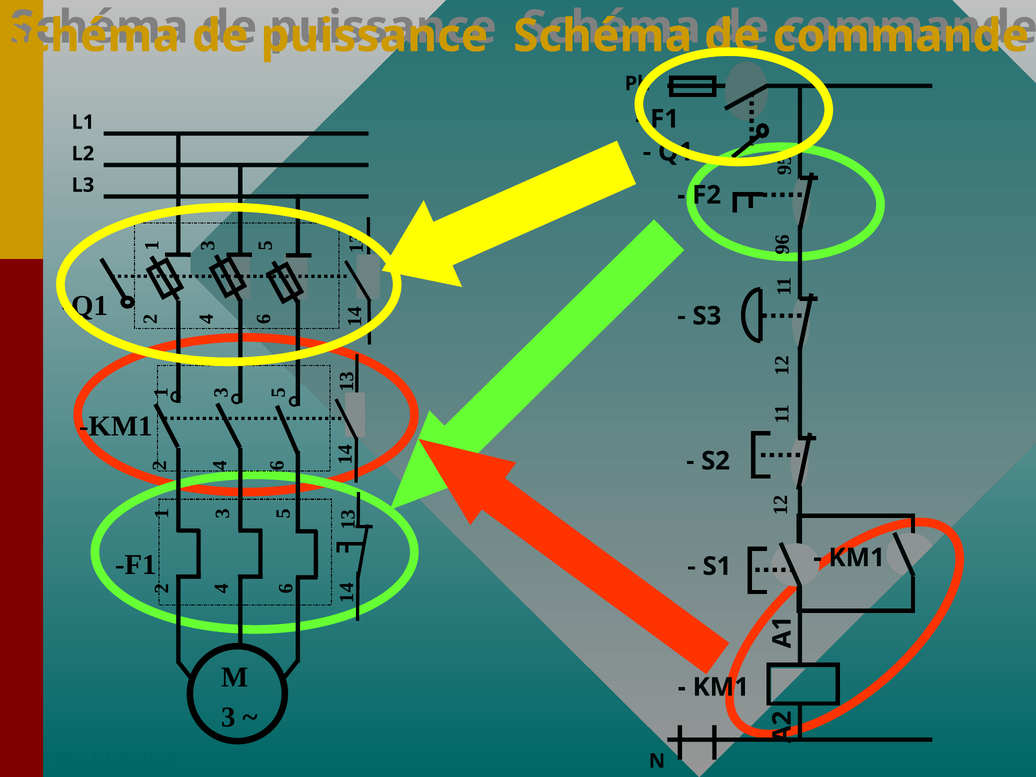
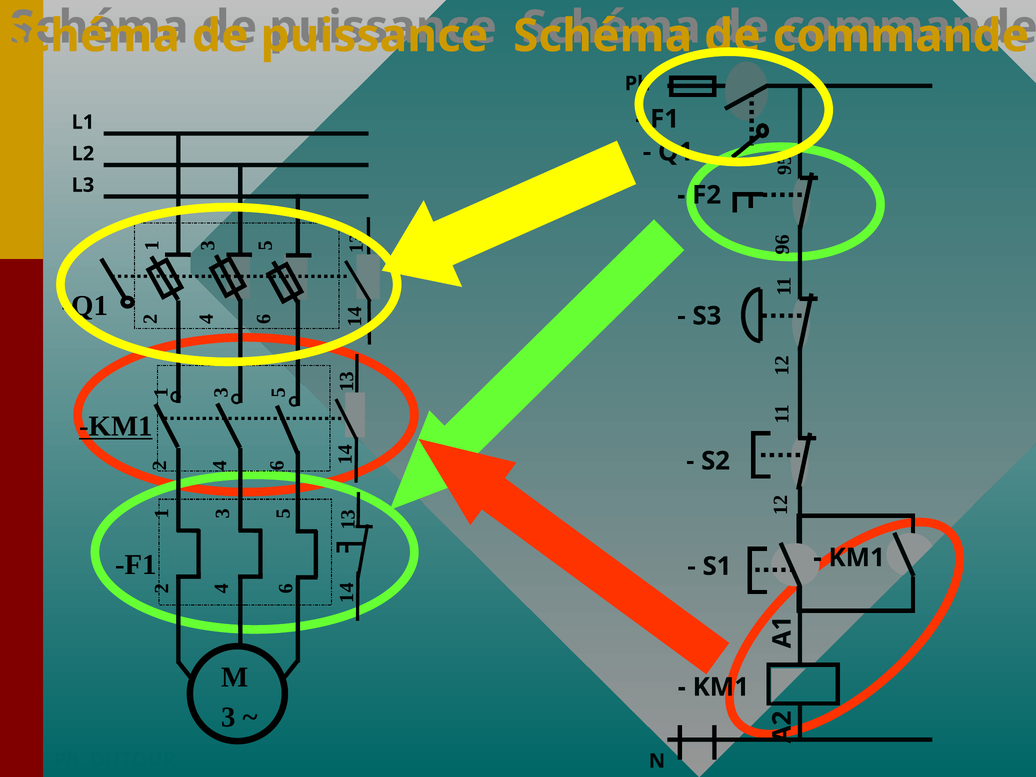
KM1 at (116, 426) underline: none -> present
